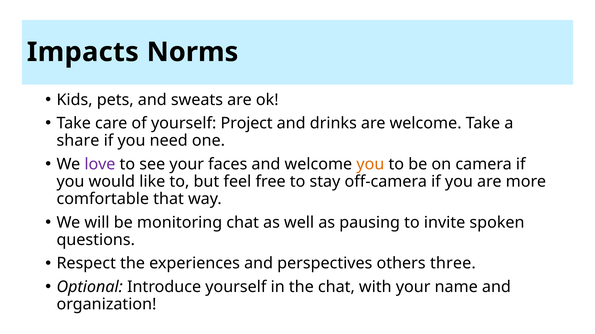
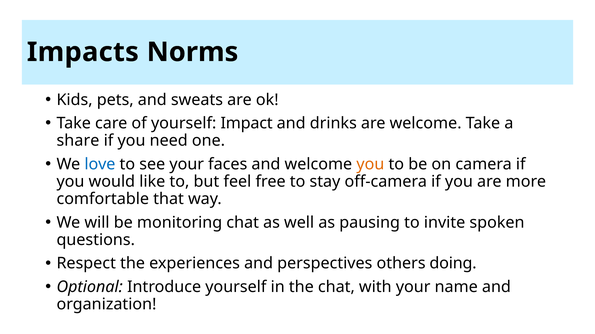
Project: Project -> Impact
love colour: purple -> blue
three: three -> doing
